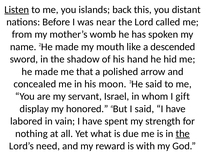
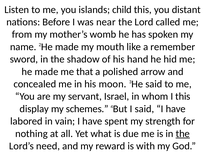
Listen underline: present -> none
back: back -> child
descended: descended -> remember
I gift: gift -> this
honored: honored -> schemes
